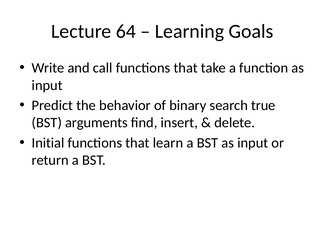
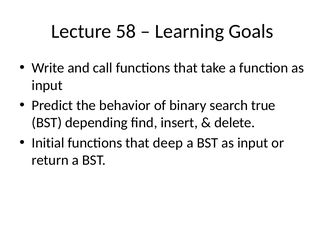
64: 64 -> 58
arguments: arguments -> depending
learn: learn -> deep
